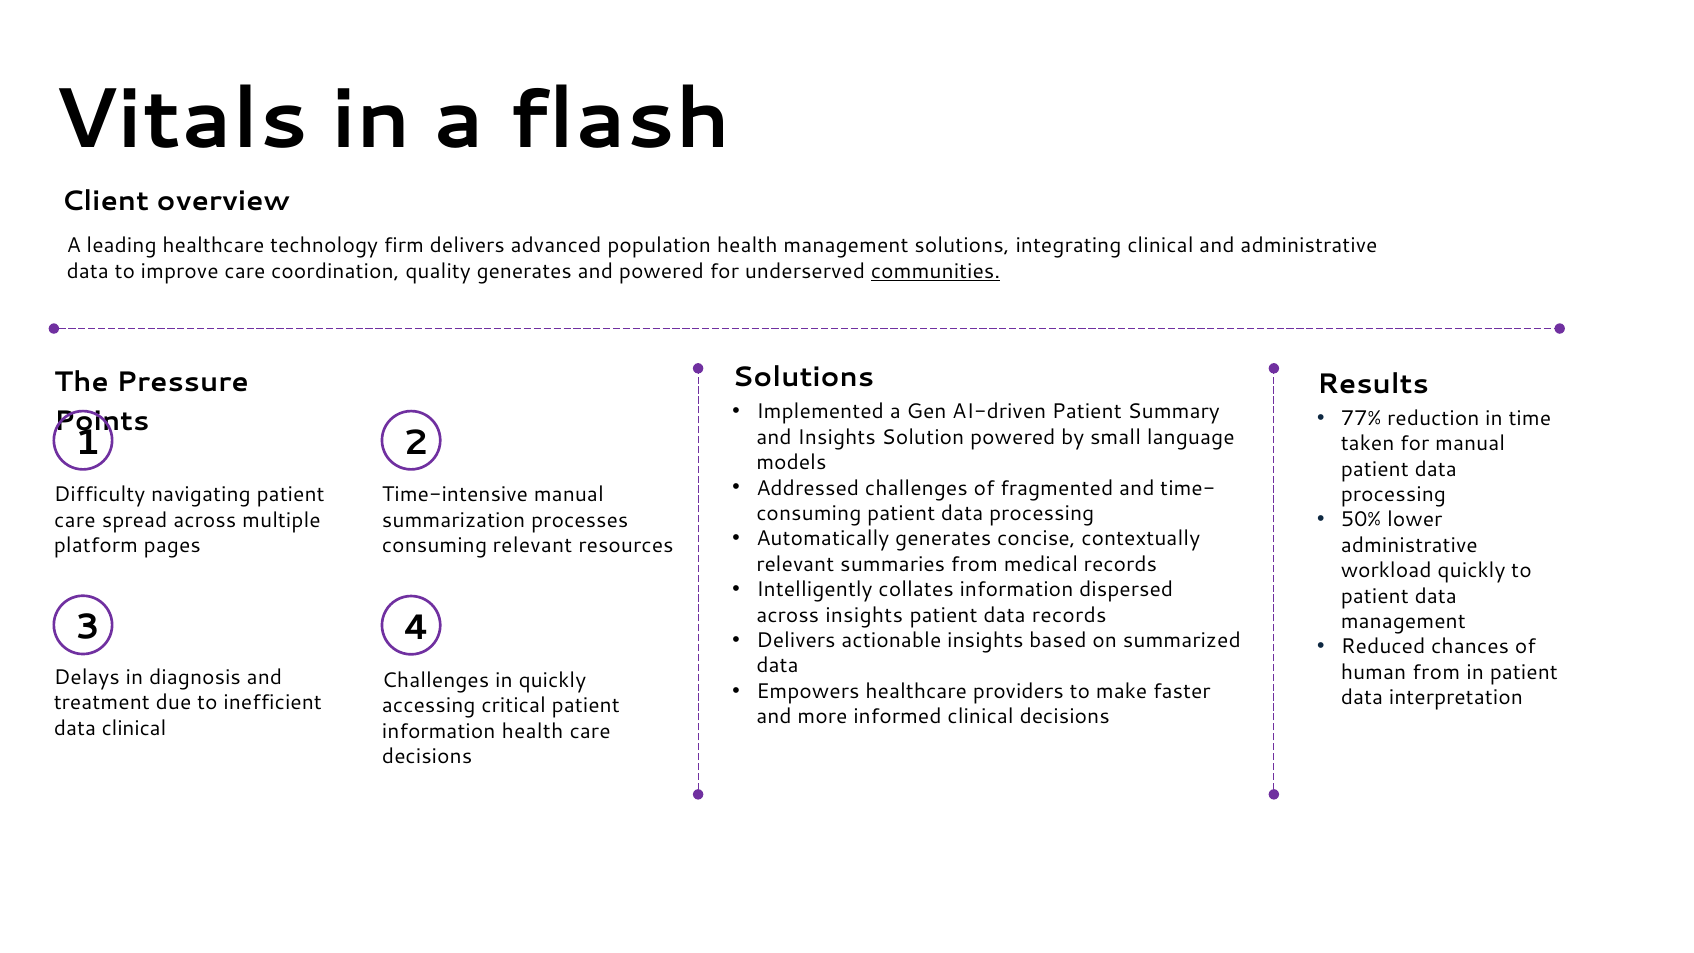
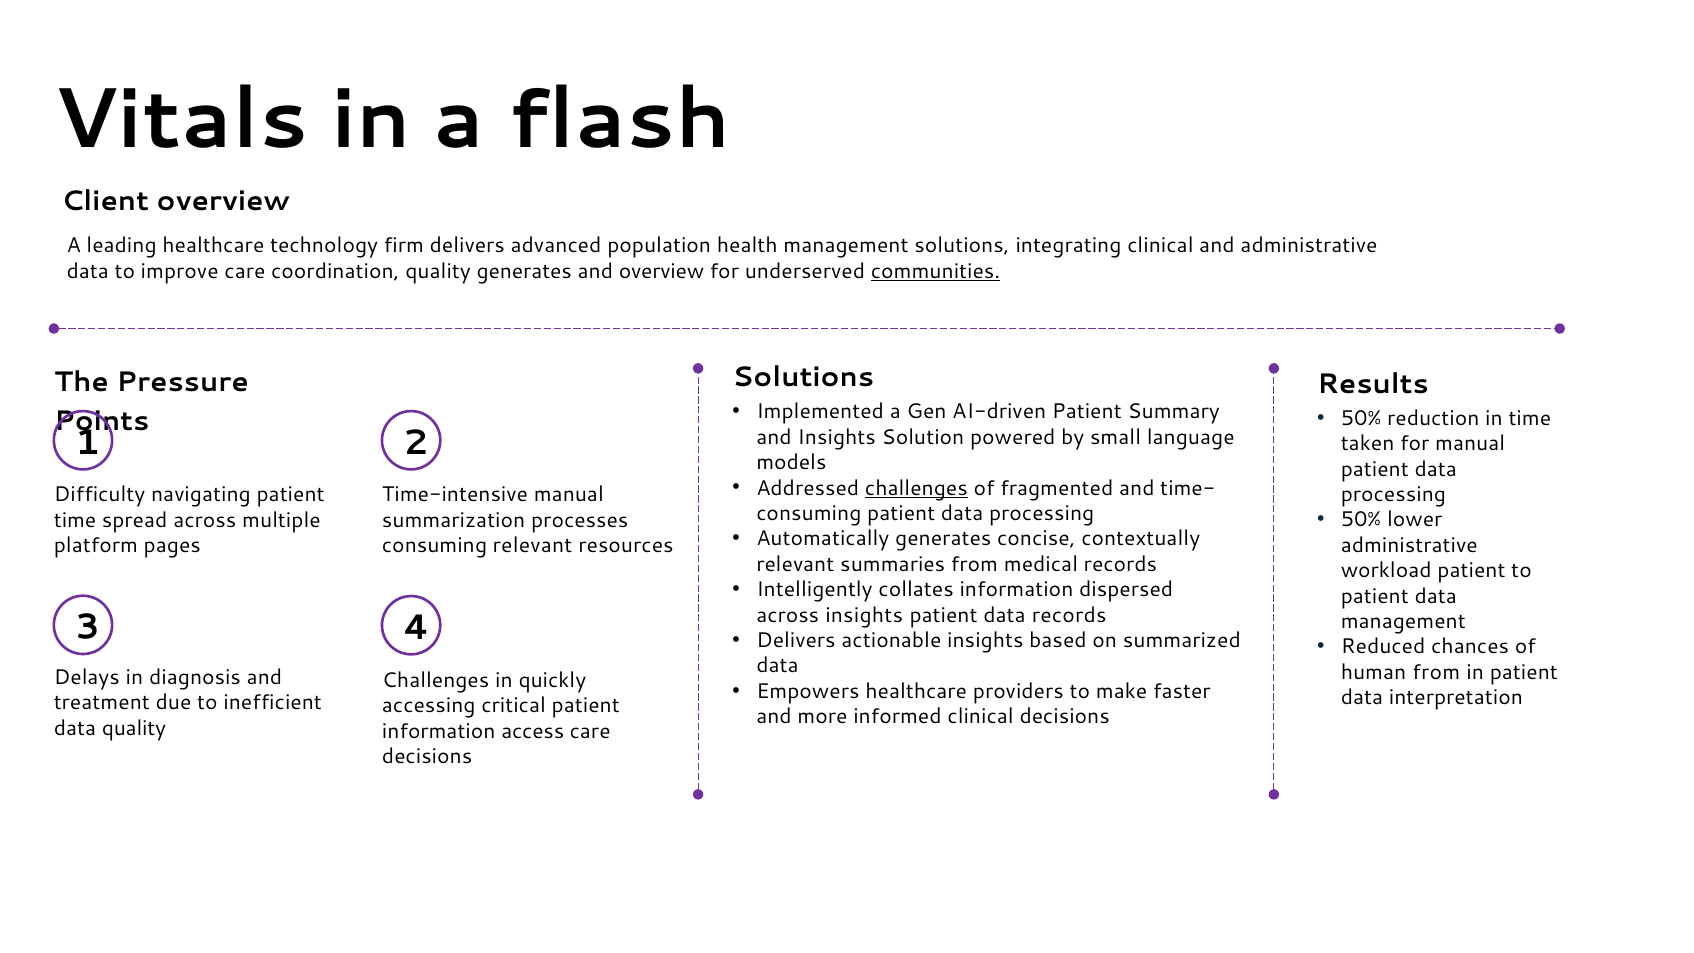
and powered: powered -> overview
77% at (1361, 418): 77% -> 50%
challenges at (916, 488) underline: none -> present
care at (75, 520): care -> time
workload quickly: quickly -> patient
data clinical: clinical -> quality
information health: health -> access
